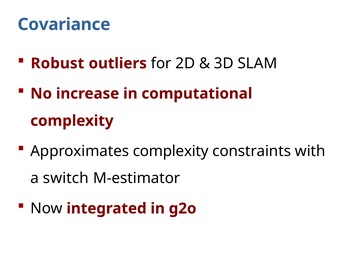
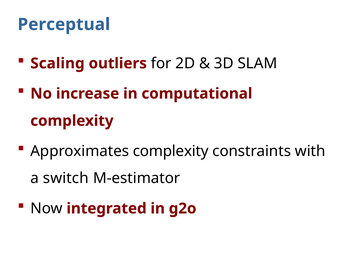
Covariance: Covariance -> Perceptual
Robust: Robust -> Scaling
